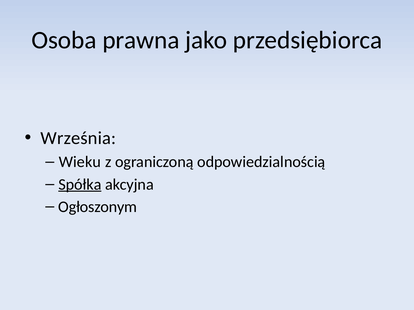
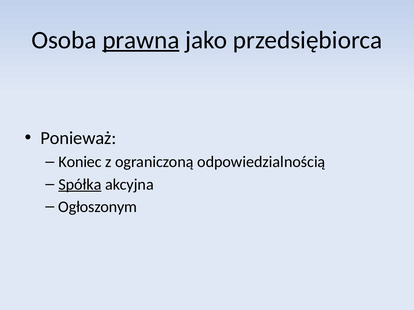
prawna underline: none -> present
Września: Września -> Ponieważ
Wieku: Wieku -> Koniec
